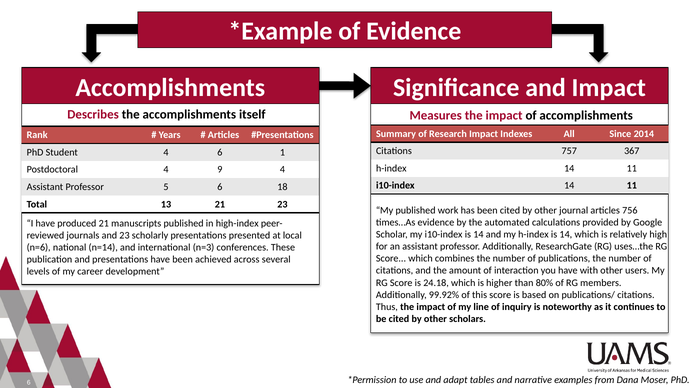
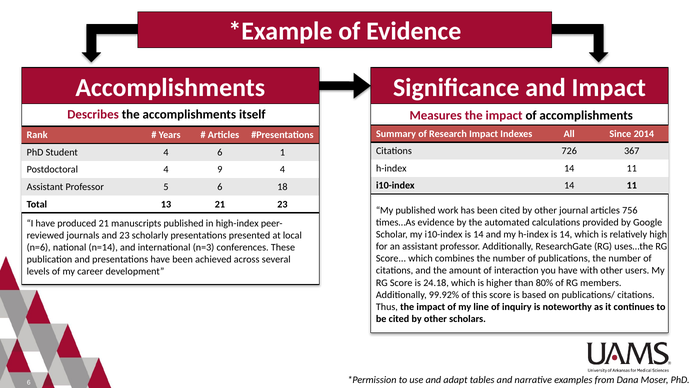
757: 757 -> 726
